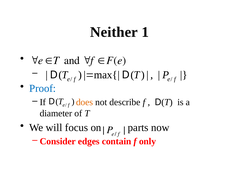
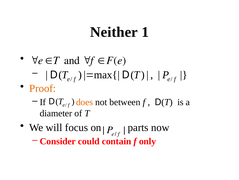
Proof colour: blue -> orange
describe: describe -> between
edges: edges -> could
